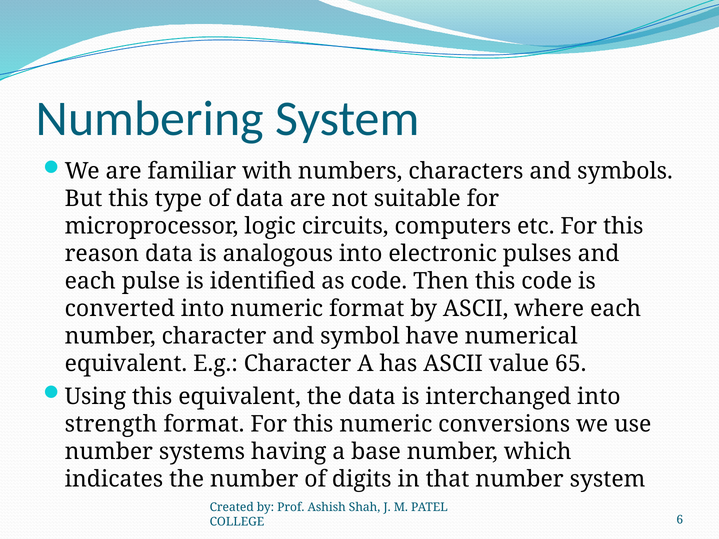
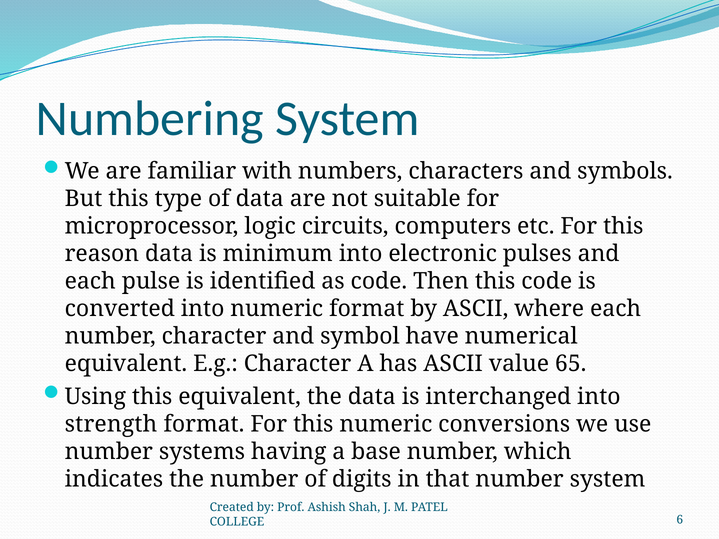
analogous: analogous -> minimum
